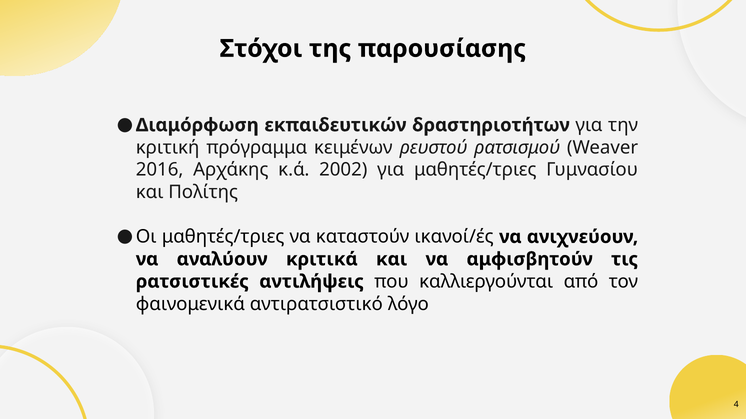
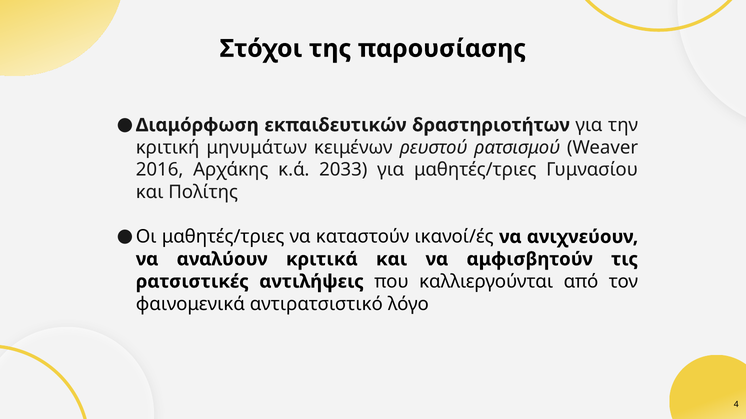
πρόγραμμα: πρόγραμμα -> μηνυμάτων
2002: 2002 -> 2033
